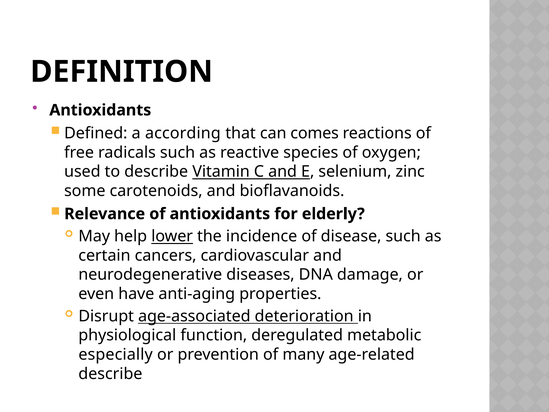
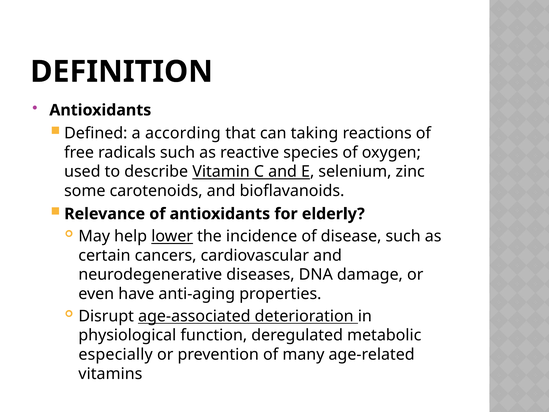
comes: comes -> taking
describe at (110, 374): describe -> vitamins
